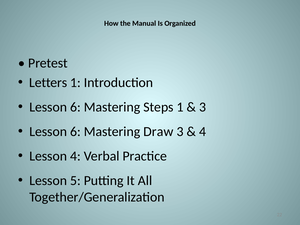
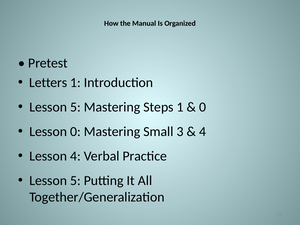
6 at (75, 107): 6 -> 5
3 at (203, 107): 3 -> 0
6 at (75, 132): 6 -> 0
Draw: Draw -> Small
